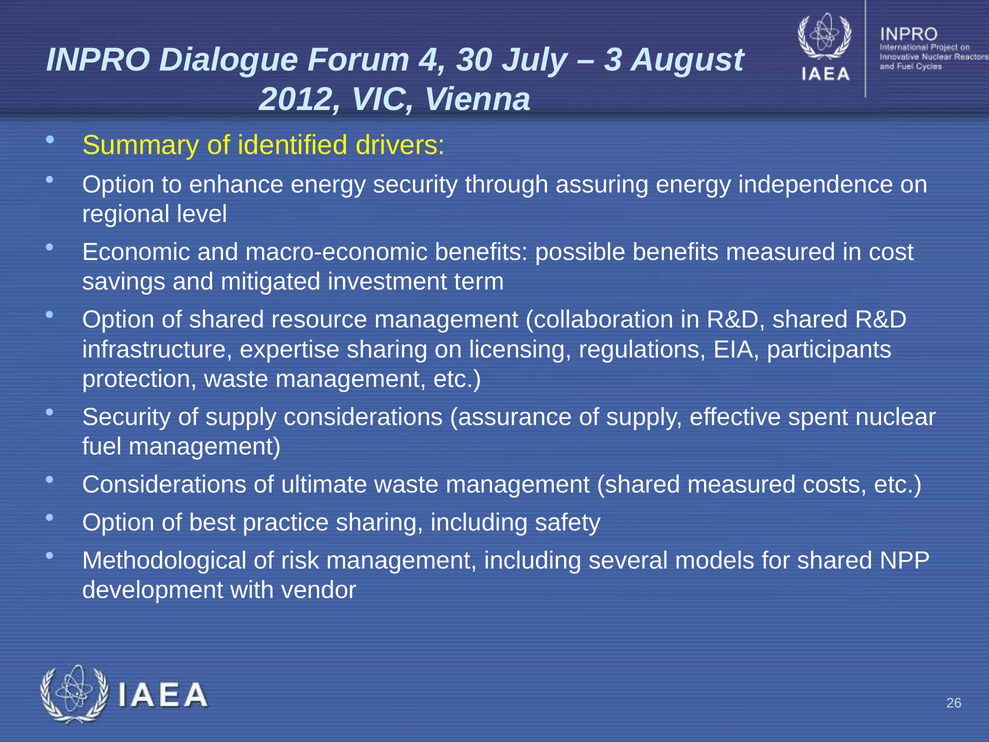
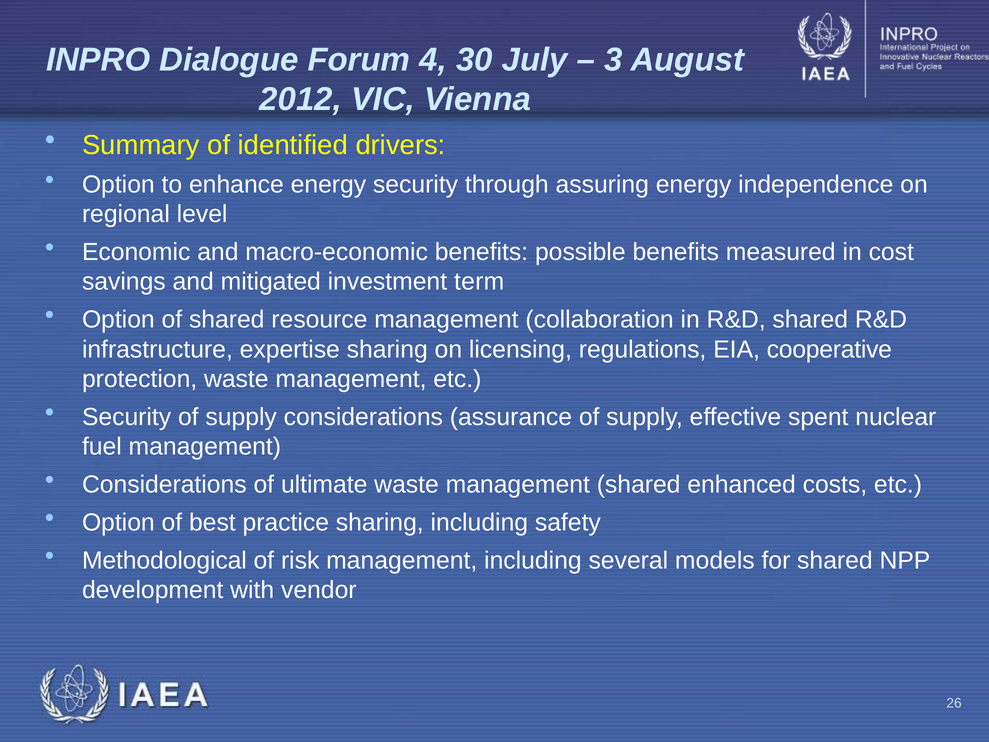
participants: participants -> cooperative
shared measured: measured -> enhanced
